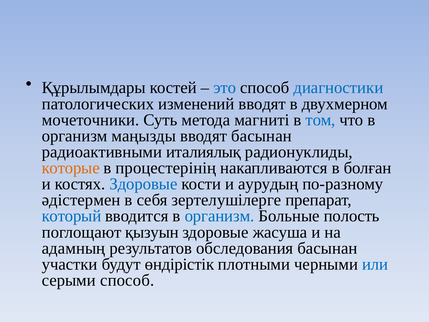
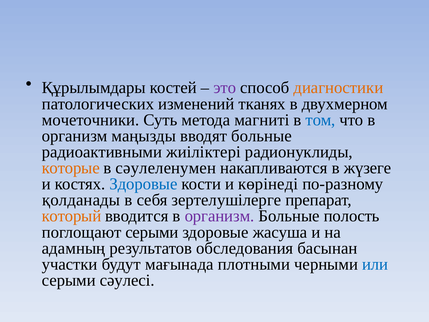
это colour: blue -> purple
диагностики colour: blue -> orange
изменений вводят: вводят -> тканях
вводят басынан: басынан -> больные
италиялық: италиялық -> жиіліктері
процестерінің: процестерінің -> сәулеленумен
болған: болған -> жүзеге
аурудың: аурудың -> көрінеді
әдістермен: әдістермен -> қолданады
который colour: blue -> orange
организм at (220, 216) colour: blue -> purple
поглощают қызуын: қызуын -> серыми
өндірістік: өндірістік -> мағынада
серыми способ: способ -> сәулесі
